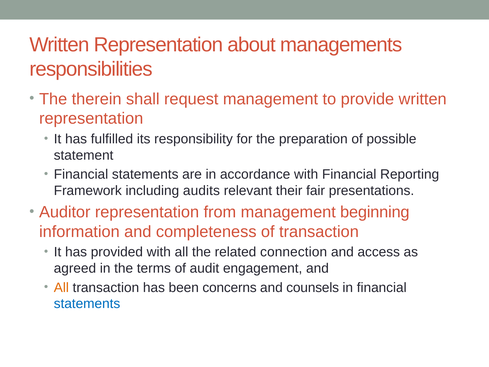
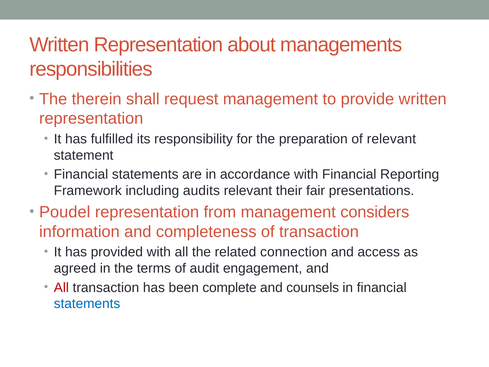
of possible: possible -> relevant
Auditor: Auditor -> Poudel
beginning: beginning -> considers
All at (61, 287) colour: orange -> red
concerns: concerns -> complete
